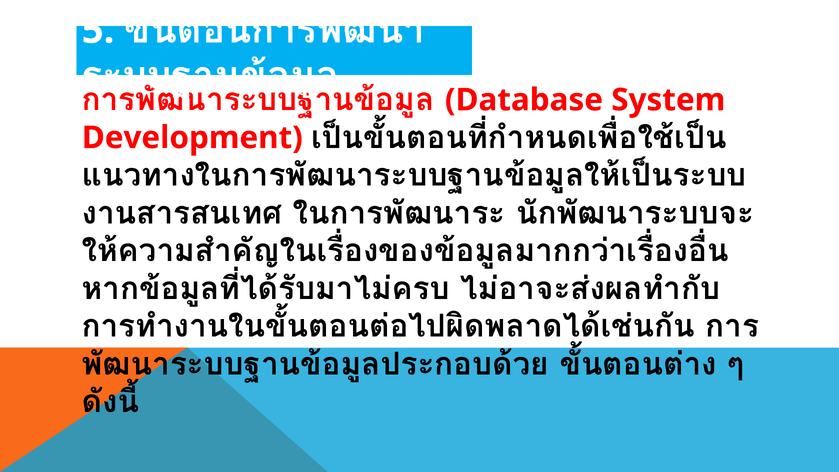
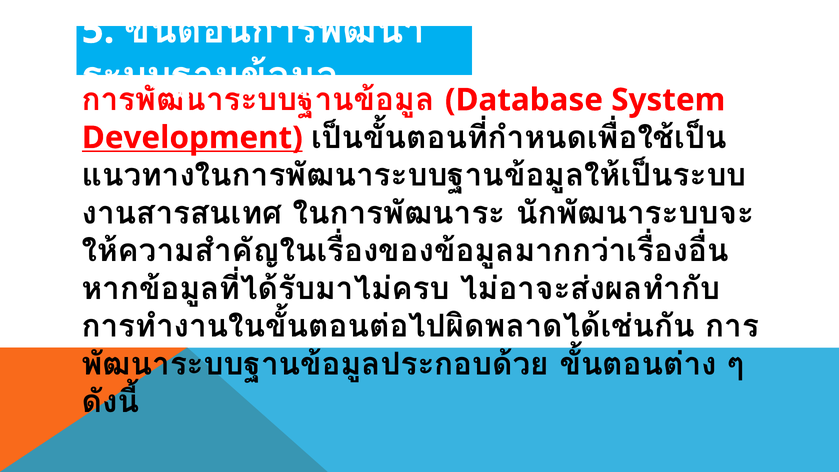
Development underline: none -> present
